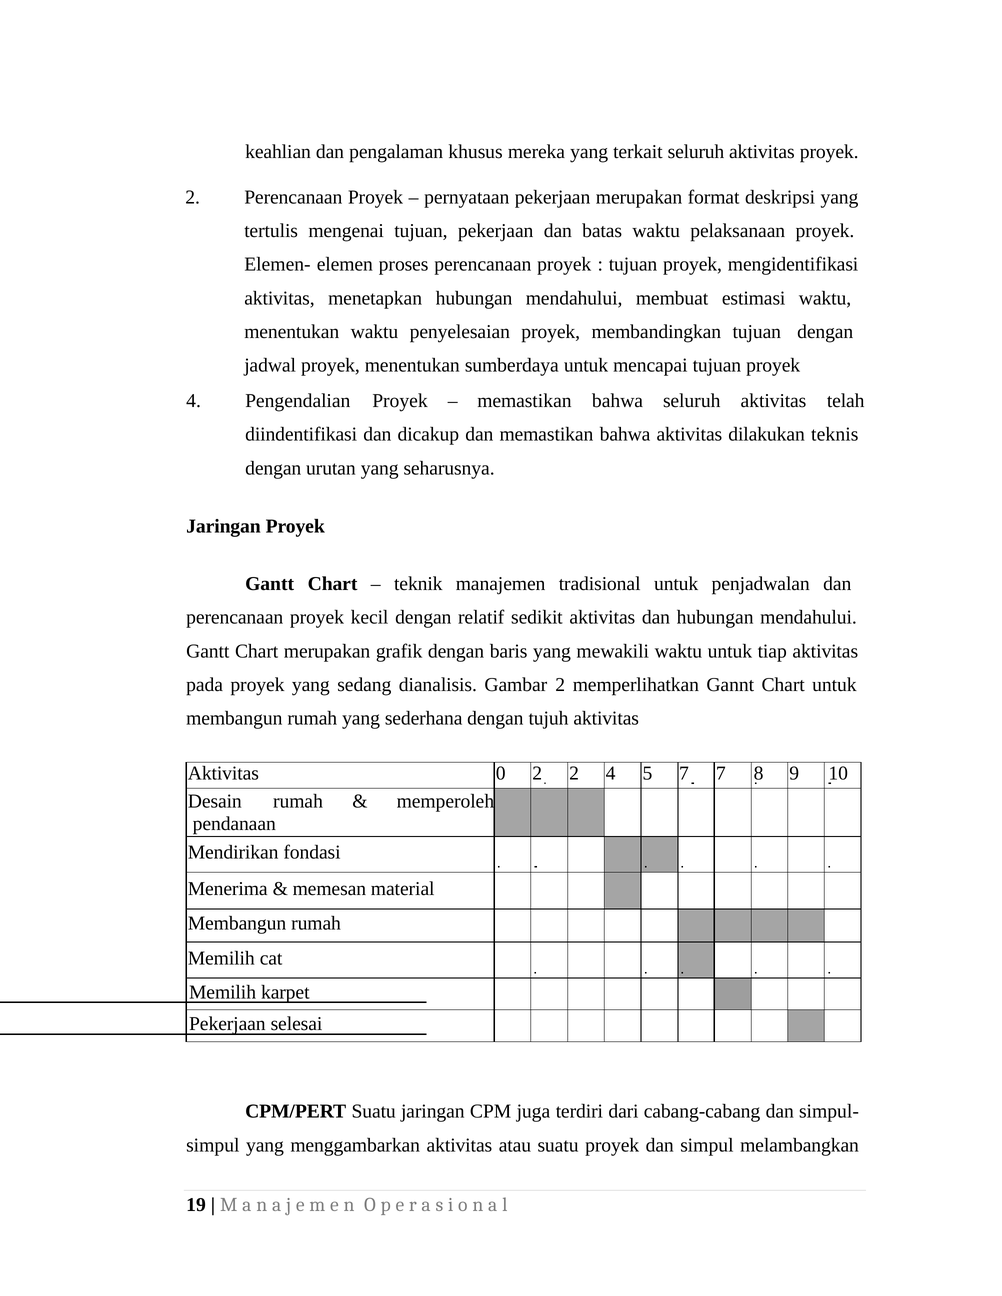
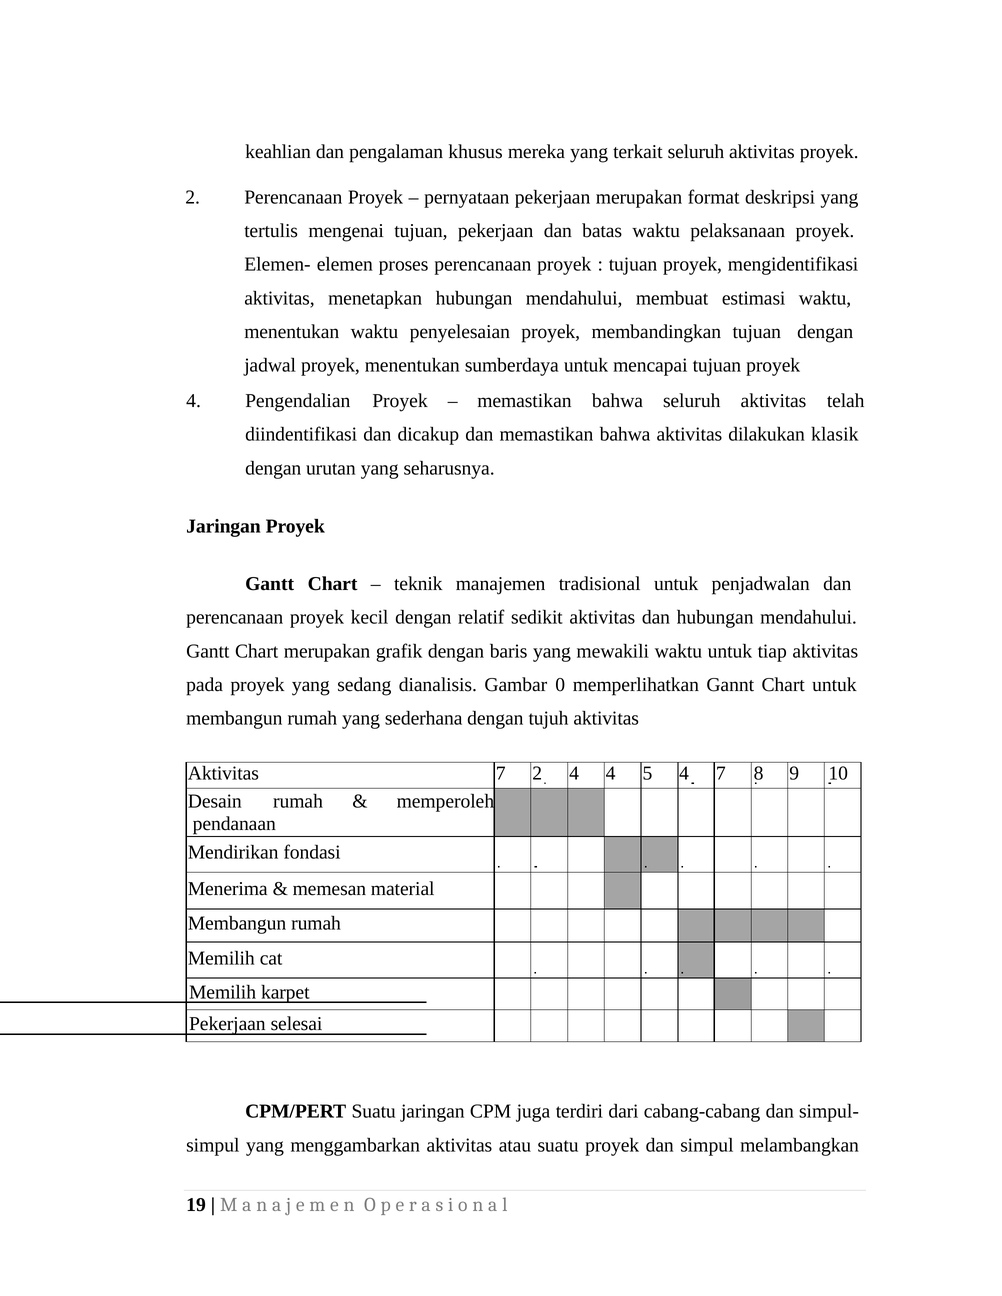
teknis: teknis -> klasik
Gambar 2: 2 -> 0
Aktivitas 0: 0 -> 7
2 2: 2 -> 4
5 7: 7 -> 4
